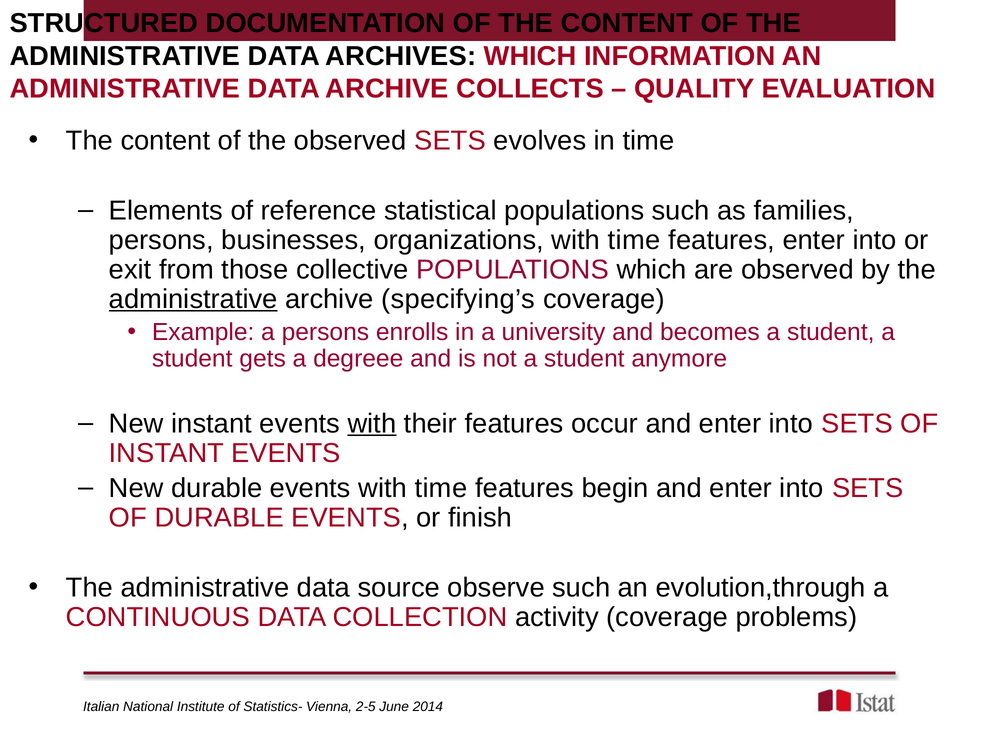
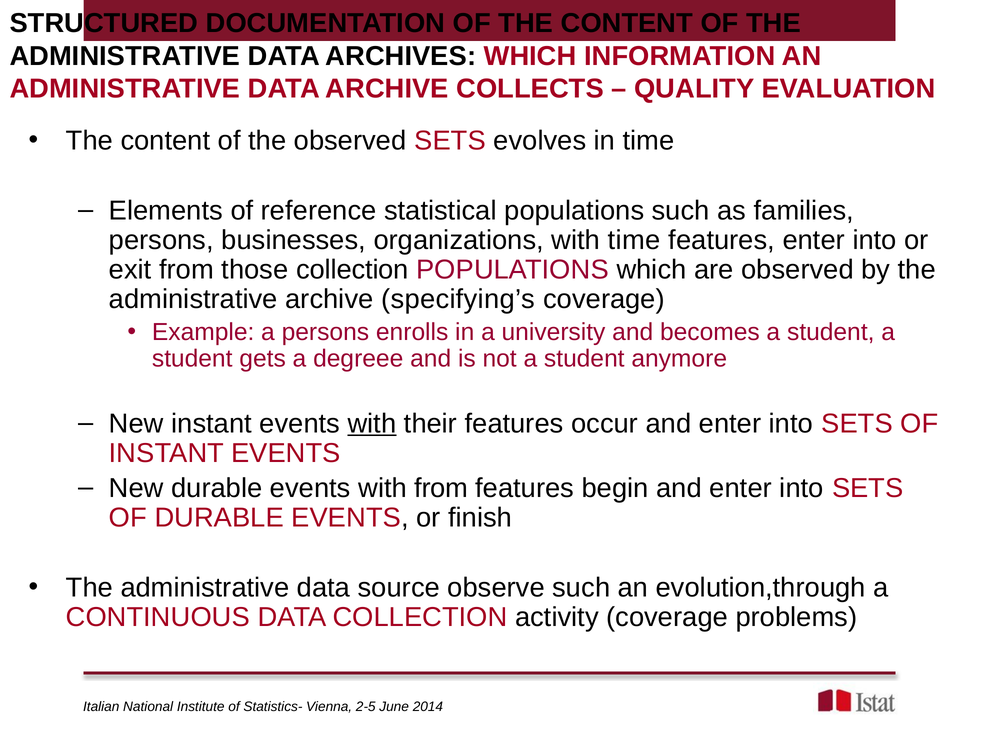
those collective: collective -> collection
administrative at (193, 299) underline: present -> none
events with time: time -> from
